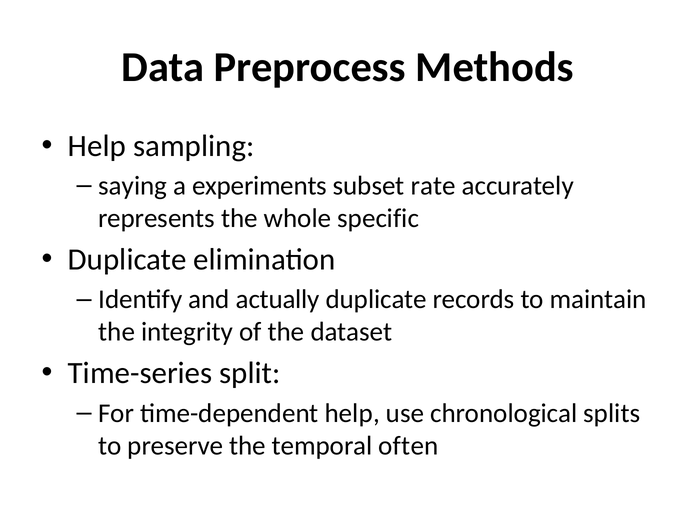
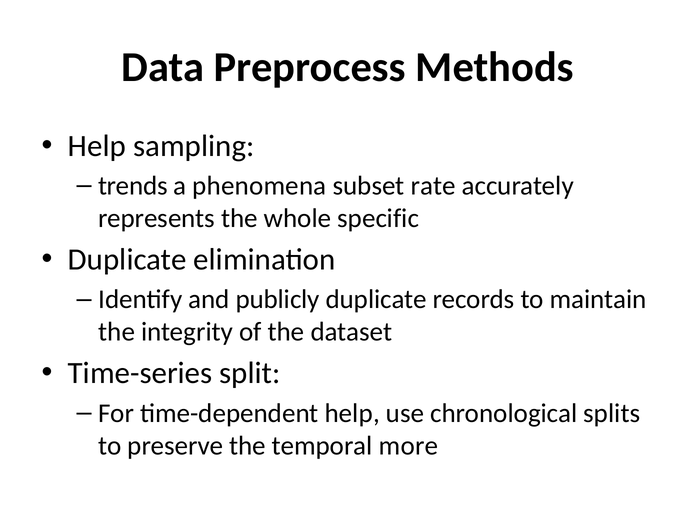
saying: saying -> trends
experiments: experiments -> phenomena
actually: actually -> publicly
often: often -> more
